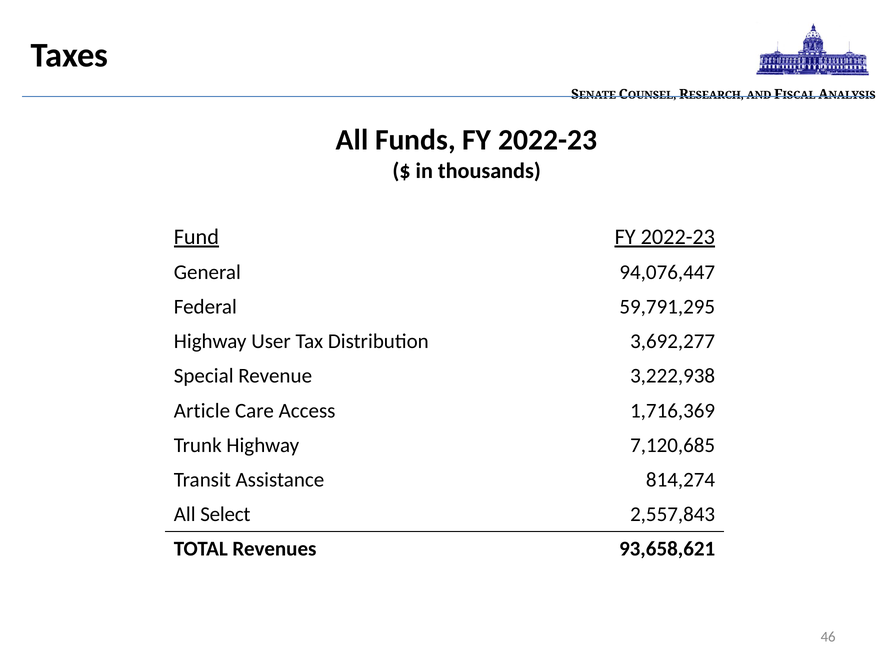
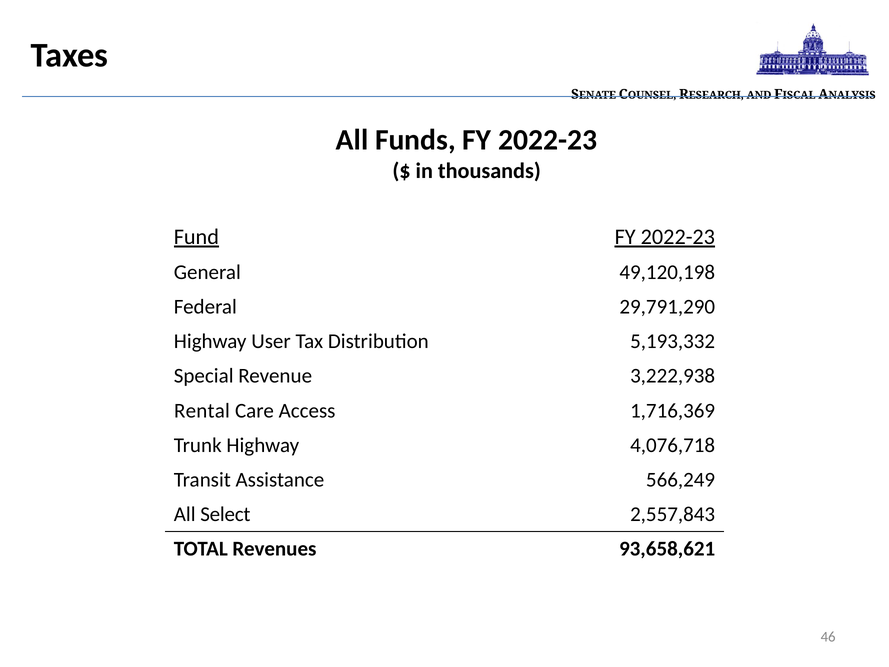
94,076,447: 94,076,447 -> 49,120,198
59,791,295: 59,791,295 -> 29,791,290
3,692,277: 3,692,277 -> 5,193,332
Article: Article -> Rental
7,120,685: 7,120,685 -> 4,076,718
814,274: 814,274 -> 566,249
